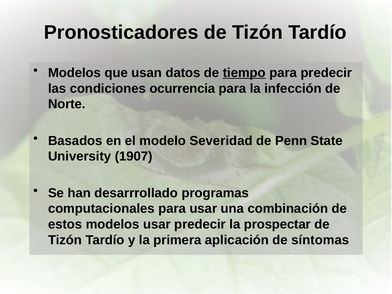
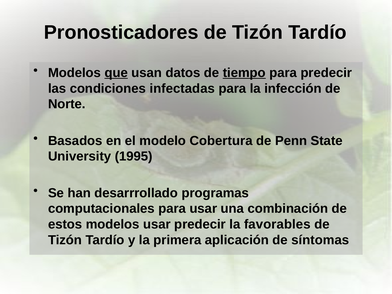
que underline: none -> present
ocurrencia: ocurrencia -> infectadas
Severidad: Severidad -> Cobertura
1907: 1907 -> 1995
prospectar: prospectar -> favorables
